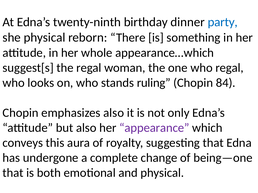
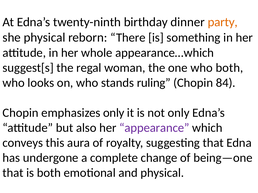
party colour: blue -> orange
who regal: regal -> both
emphasizes also: also -> only
